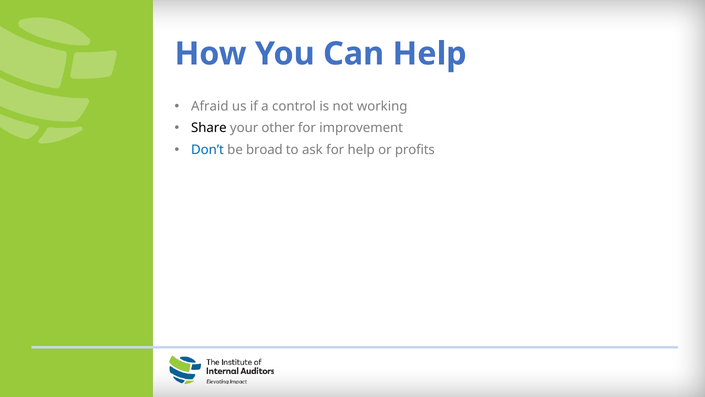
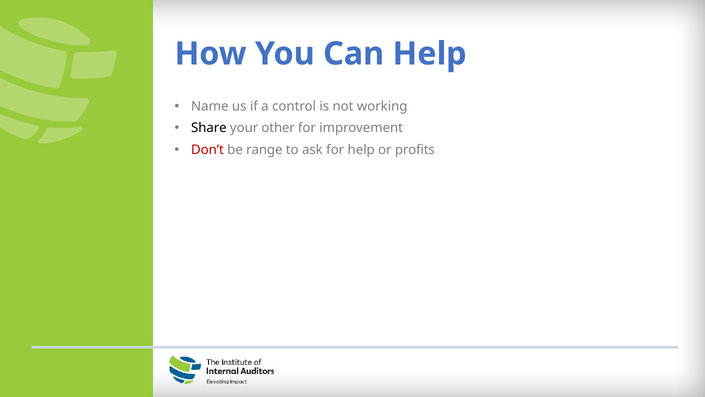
Afraid: Afraid -> Name
Don’t colour: blue -> red
broad: broad -> range
